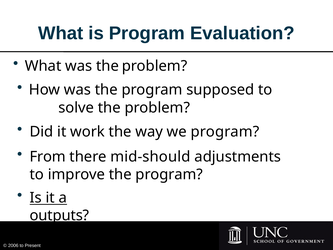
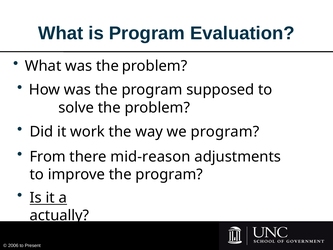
mid-should: mid-should -> mid-reason
outputs: outputs -> actually
